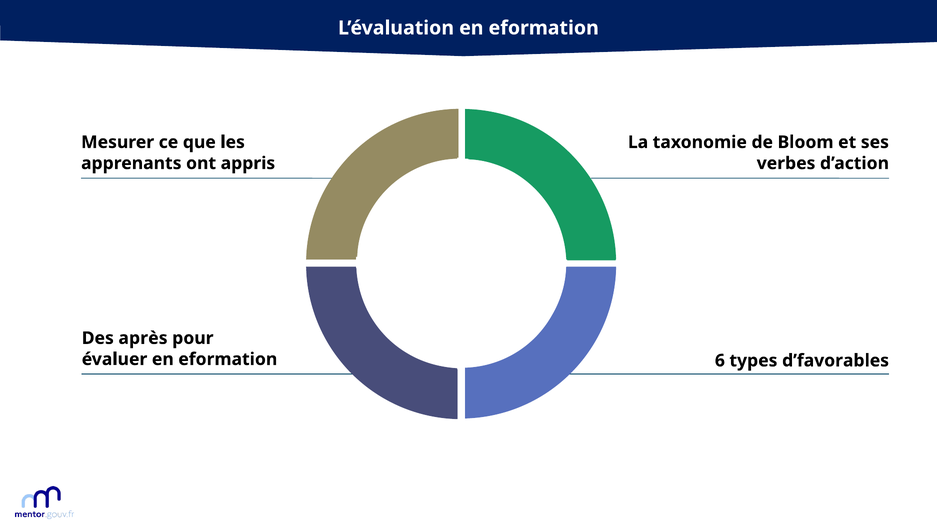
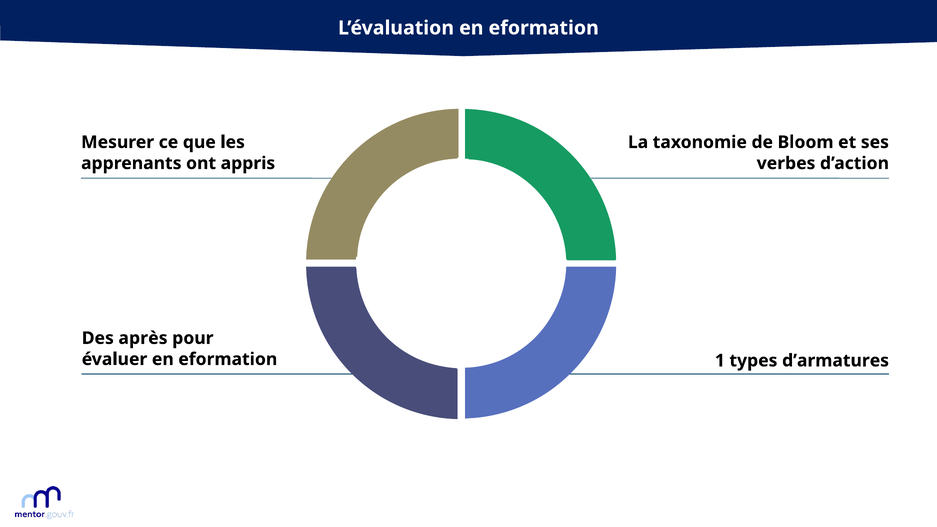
6: 6 -> 1
d’favorables: d’favorables -> d’armatures
